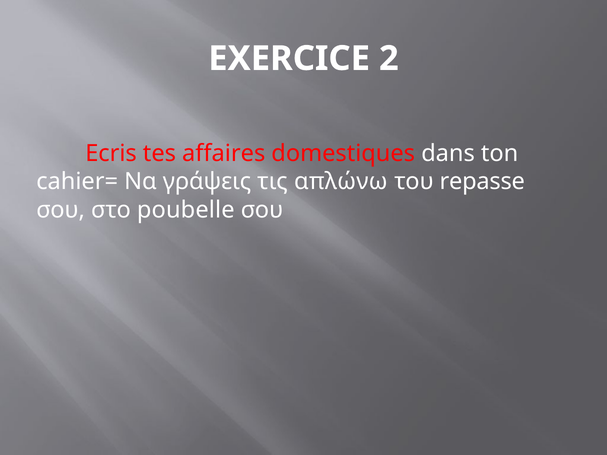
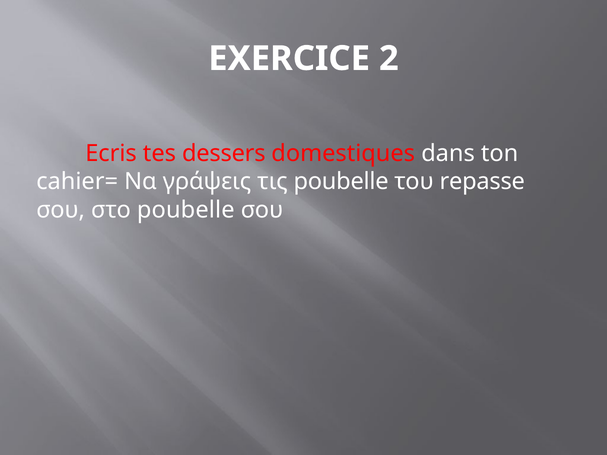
affaires: affaires -> dessers
τις απλώνω: απλώνω -> poubelle
